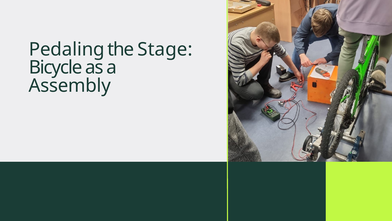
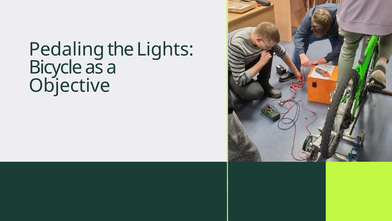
Stage: Stage -> Lights
Assembly: Assembly -> Objective
